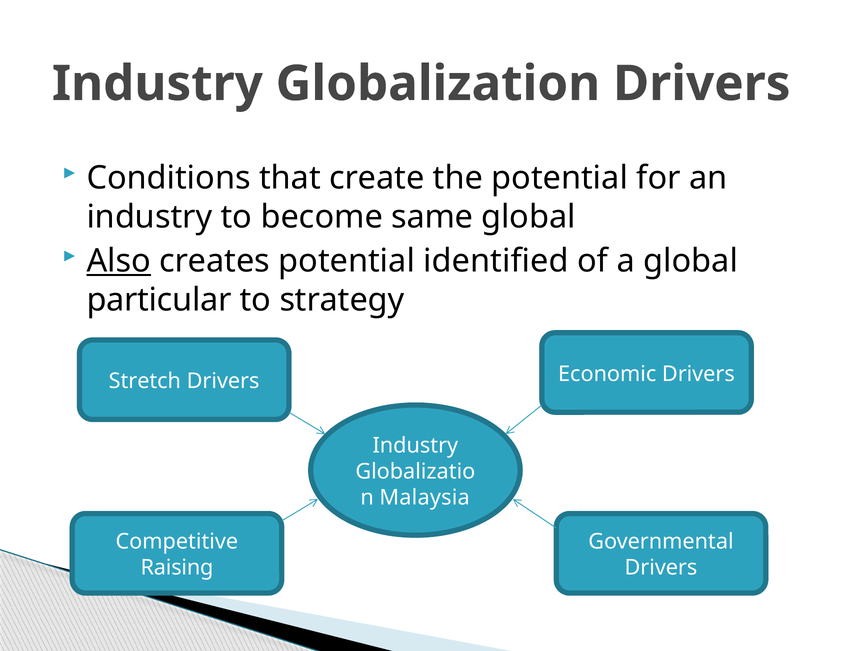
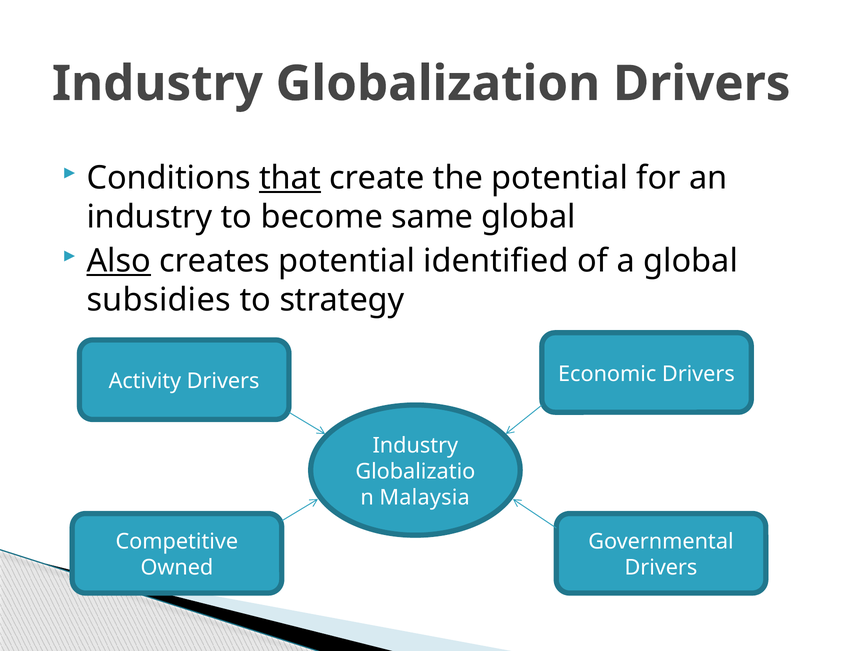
that underline: none -> present
particular: particular -> subsidies
Stretch: Stretch -> Activity
Raising: Raising -> Owned
